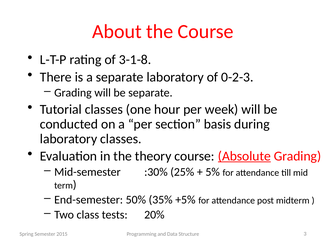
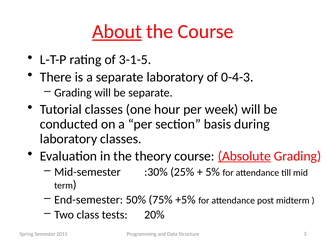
About underline: none -> present
3-1-8: 3-1-8 -> 3-1-5
0-2-3: 0-2-3 -> 0-4-3
35%: 35% -> 75%
